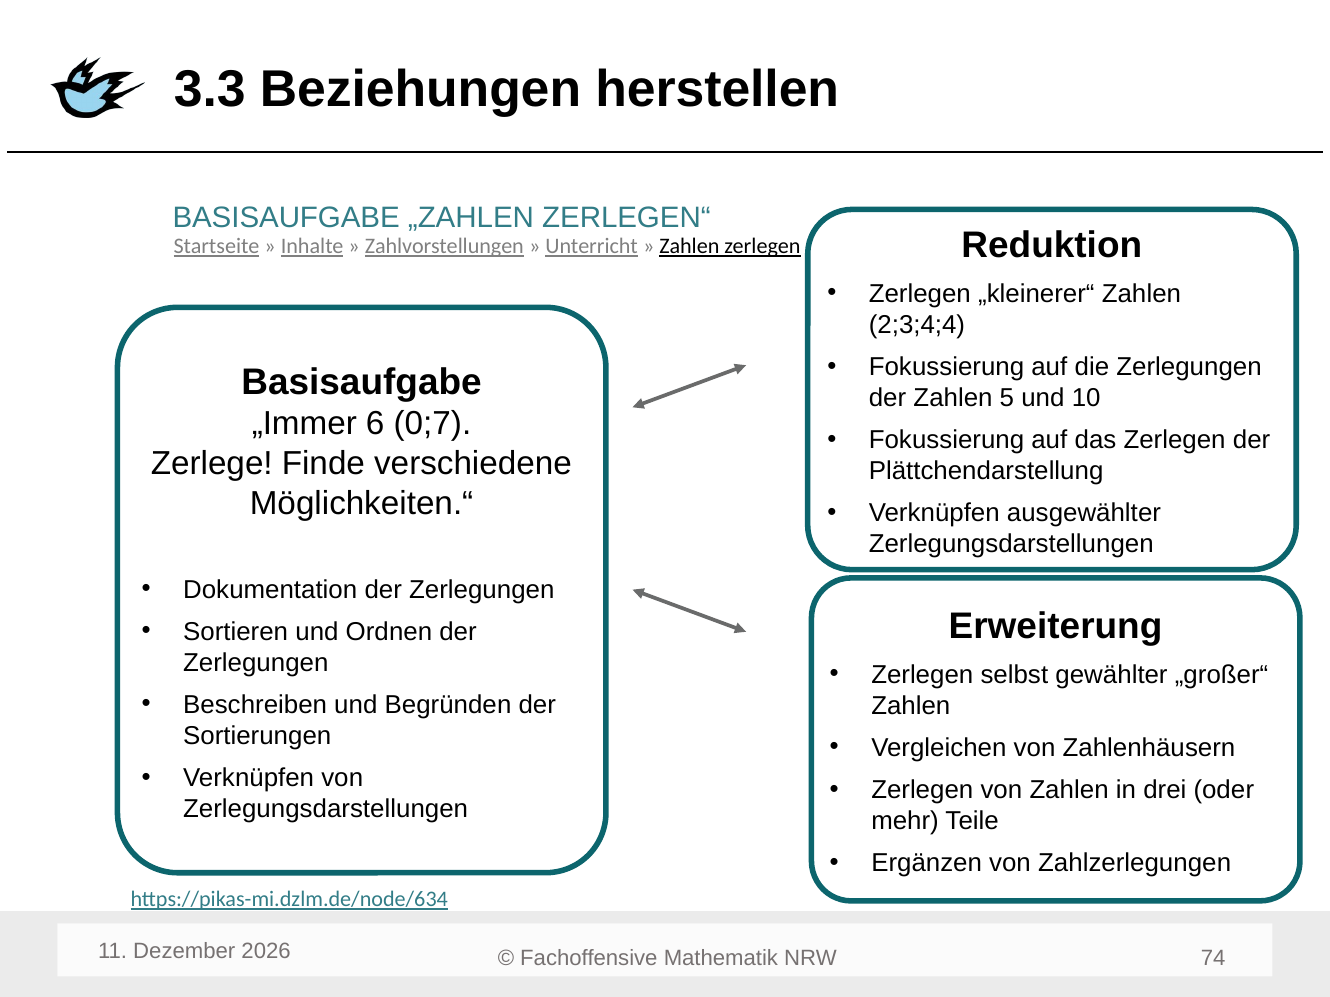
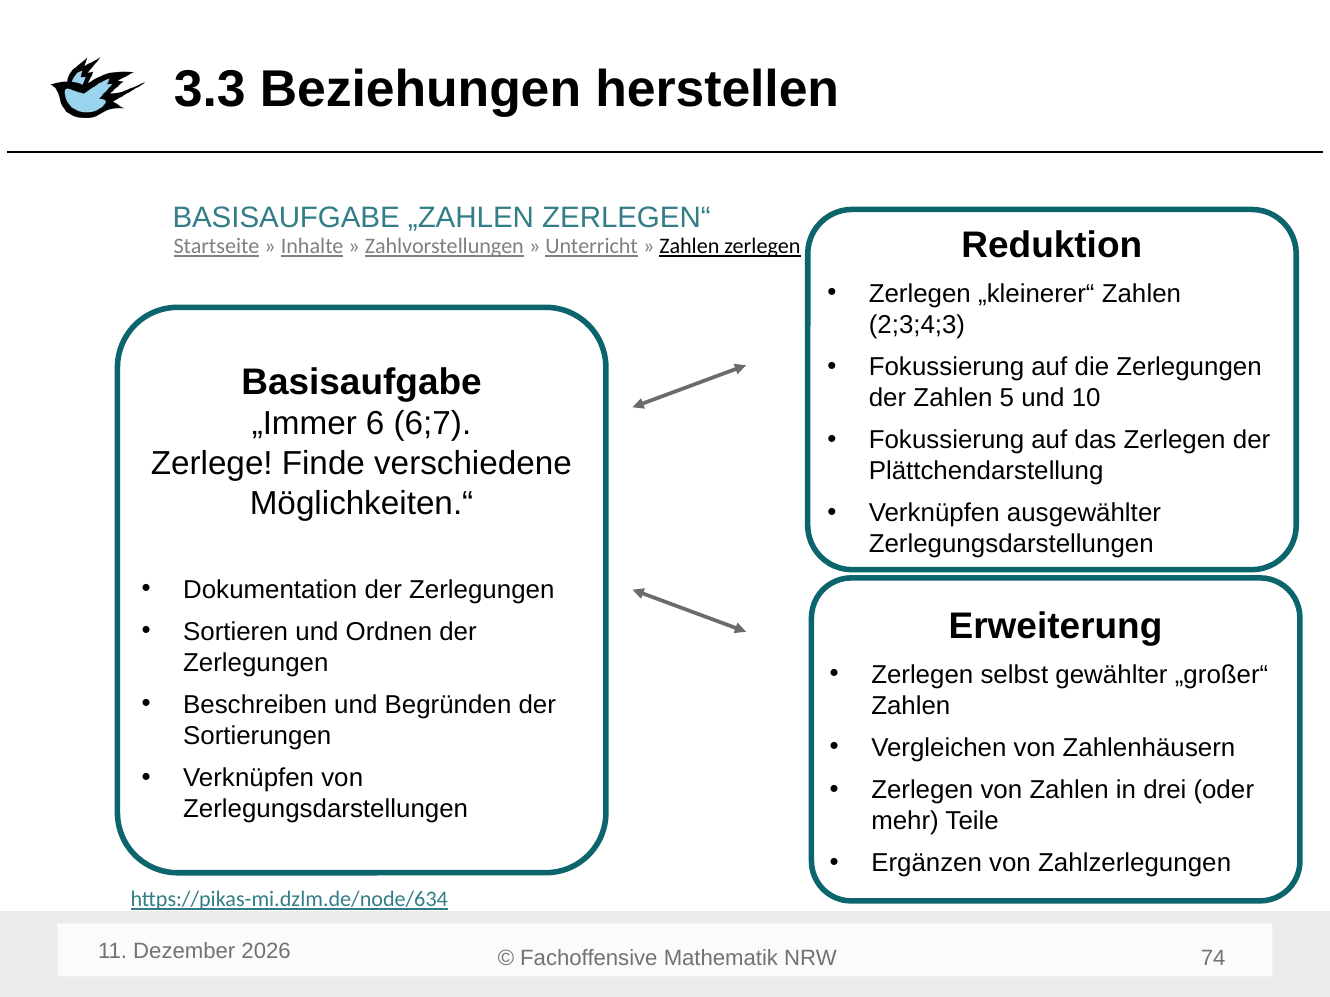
2;3;4;4: 2;3;4;4 -> 2;3;4;3
0;7: 0;7 -> 6;7
